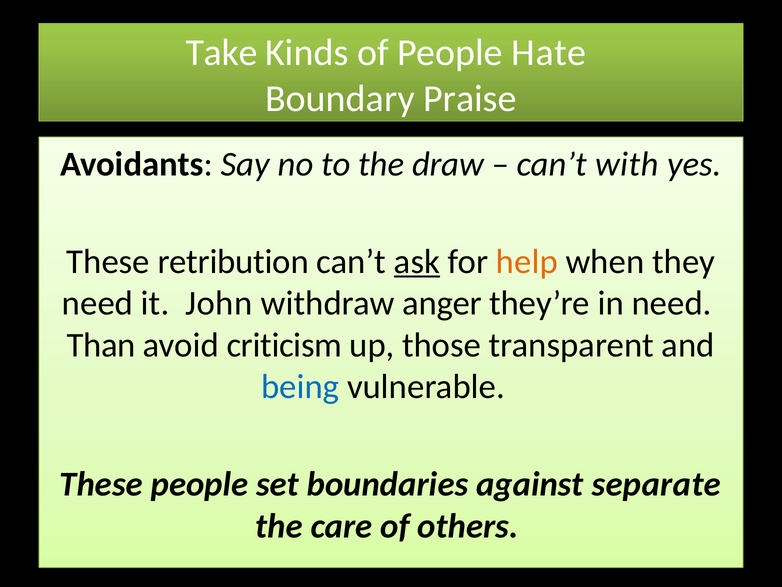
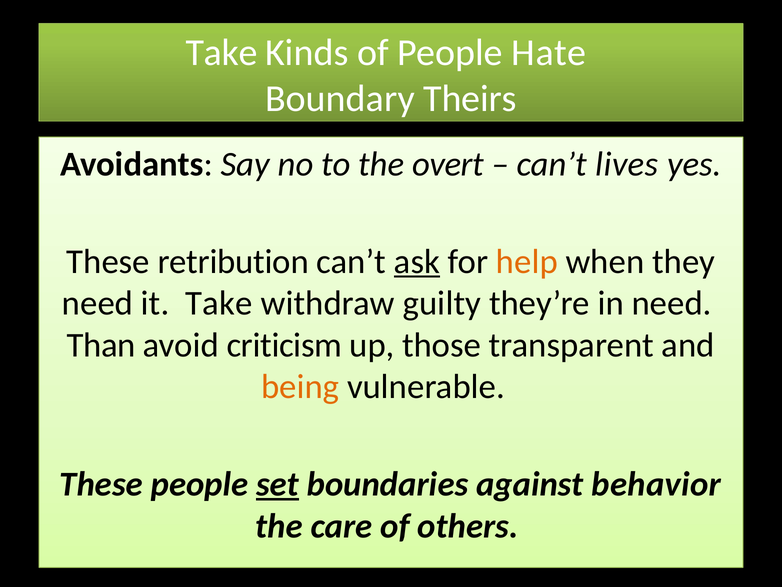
Praise: Praise -> Theirs
draw: draw -> overt
with: with -> lives
it John: John -> Take
anger: anger -> guilty
being colour: blue -> orange
set underline: none -> present
separate: separate -> behavior
